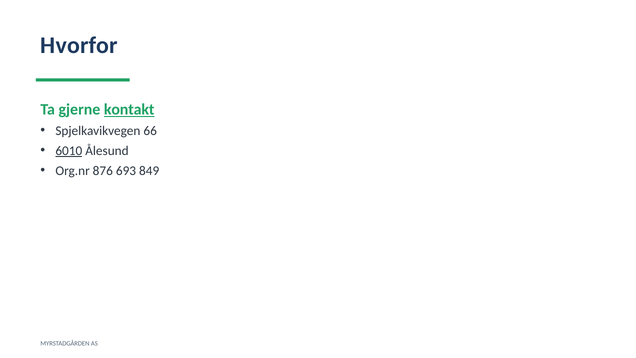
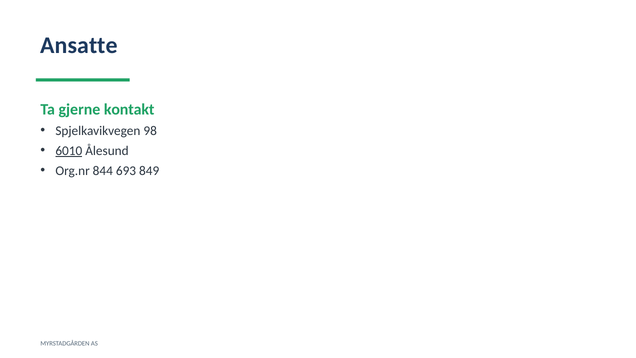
Hvorfor: Hvorfor -> Ansatte
kontakt underline: present -> none
66: 66 -> 98
876: 876 -> 844
